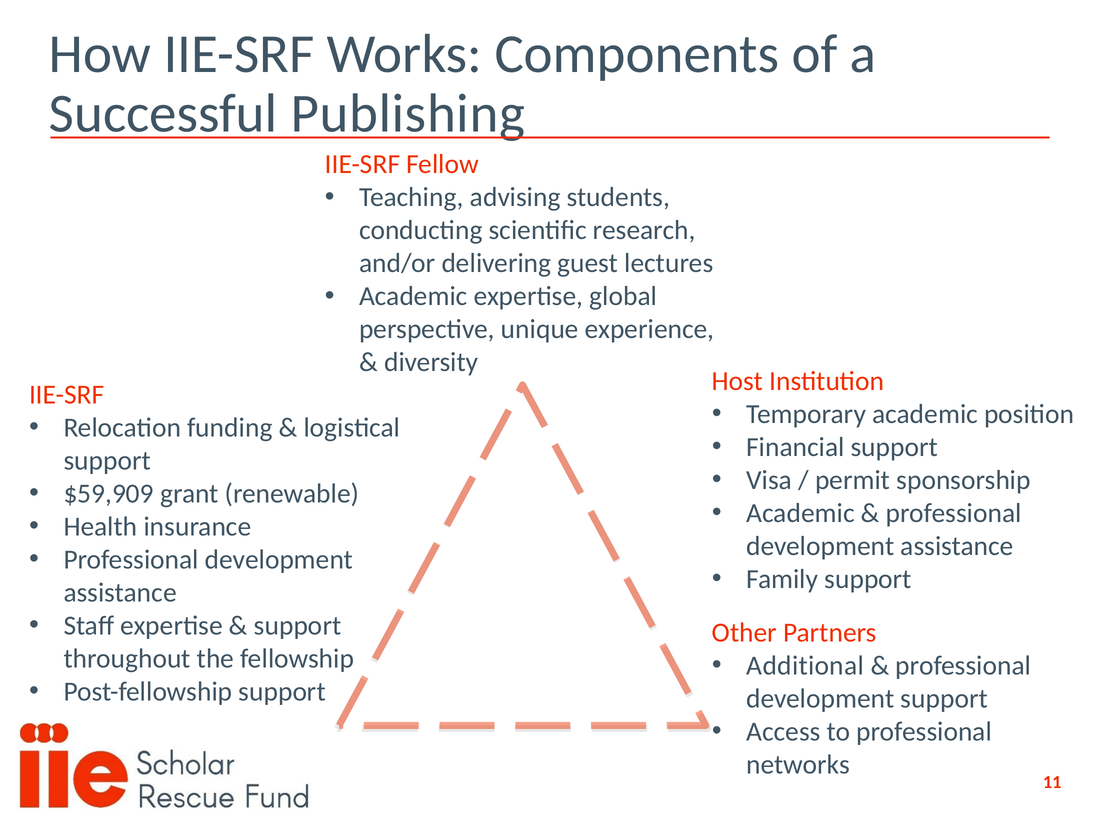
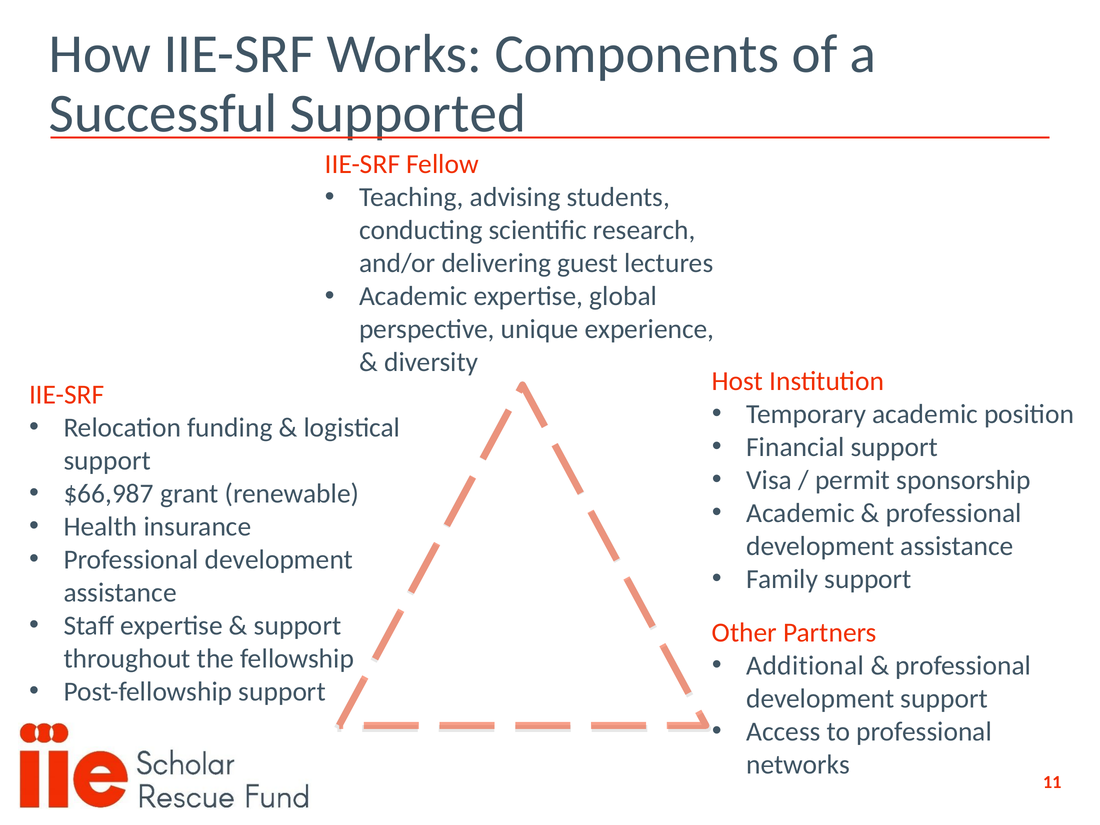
Publishing: Publishing -> Supported
$59,909: $59,909 -> $66,987
